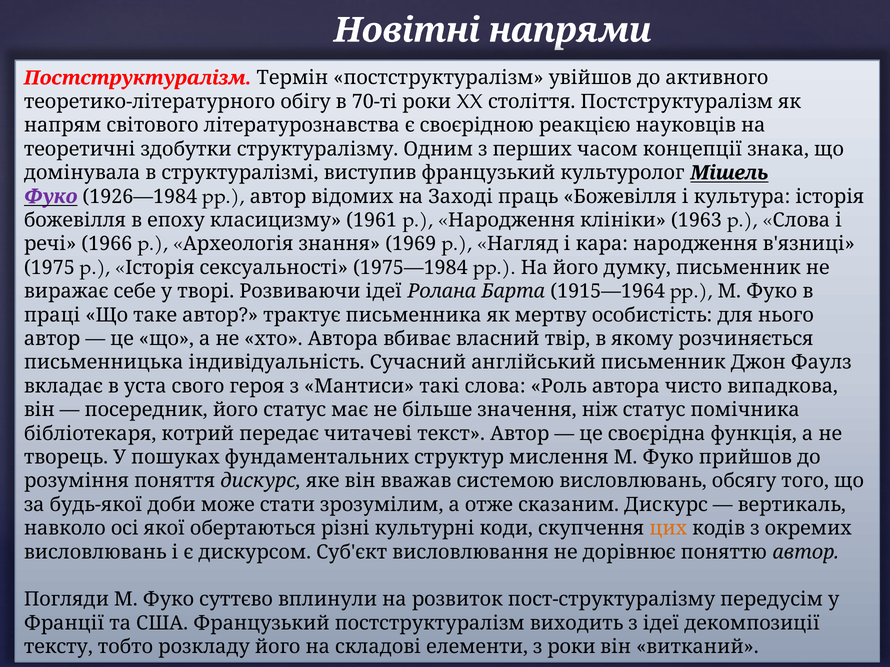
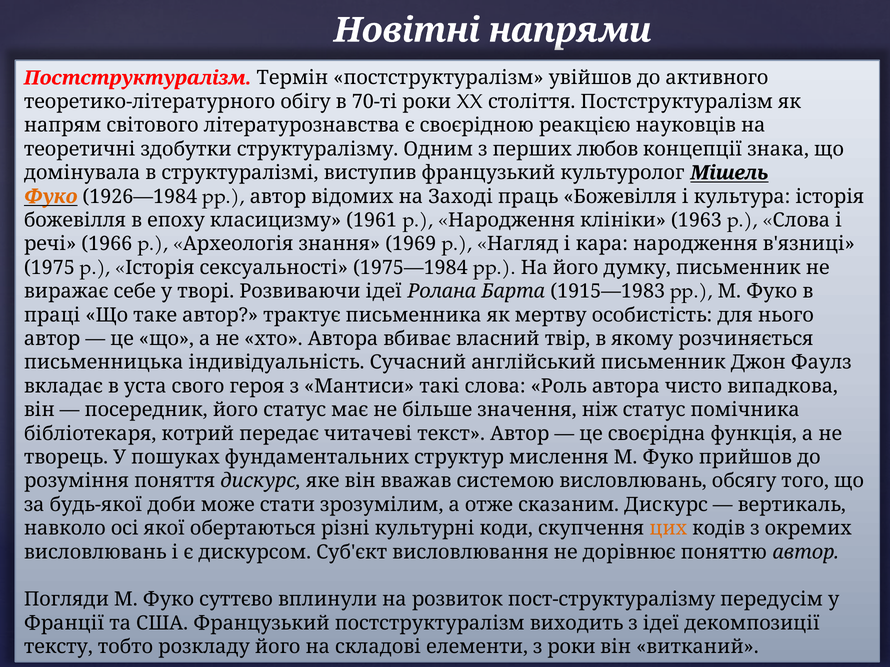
часом: часом -> любов
Фуко at (51, 197) colour: purple -> orange
1915—1964: 1915—1964 -> 1915—1983
